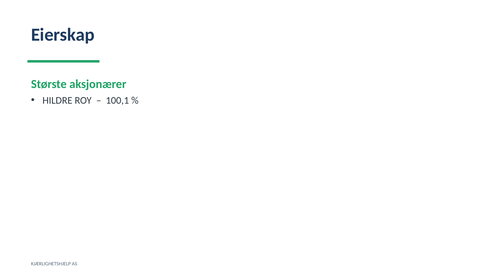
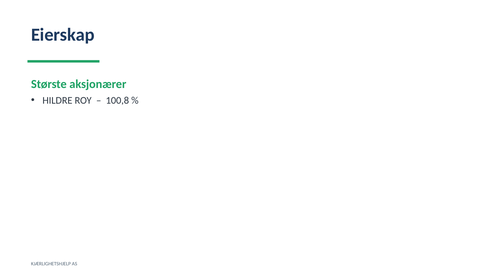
100,1: 100,1 -> 100,8
